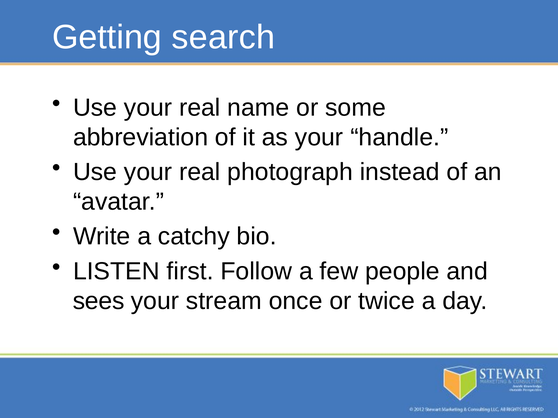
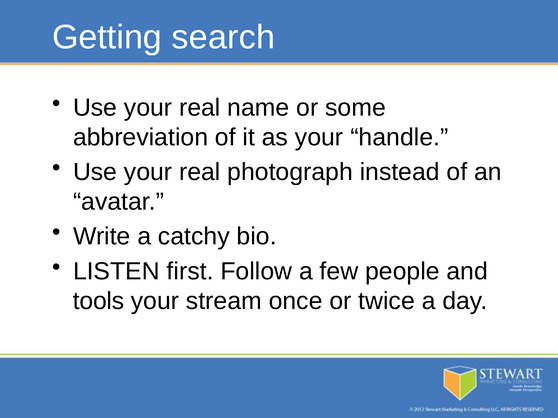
sees: sees -> tools
